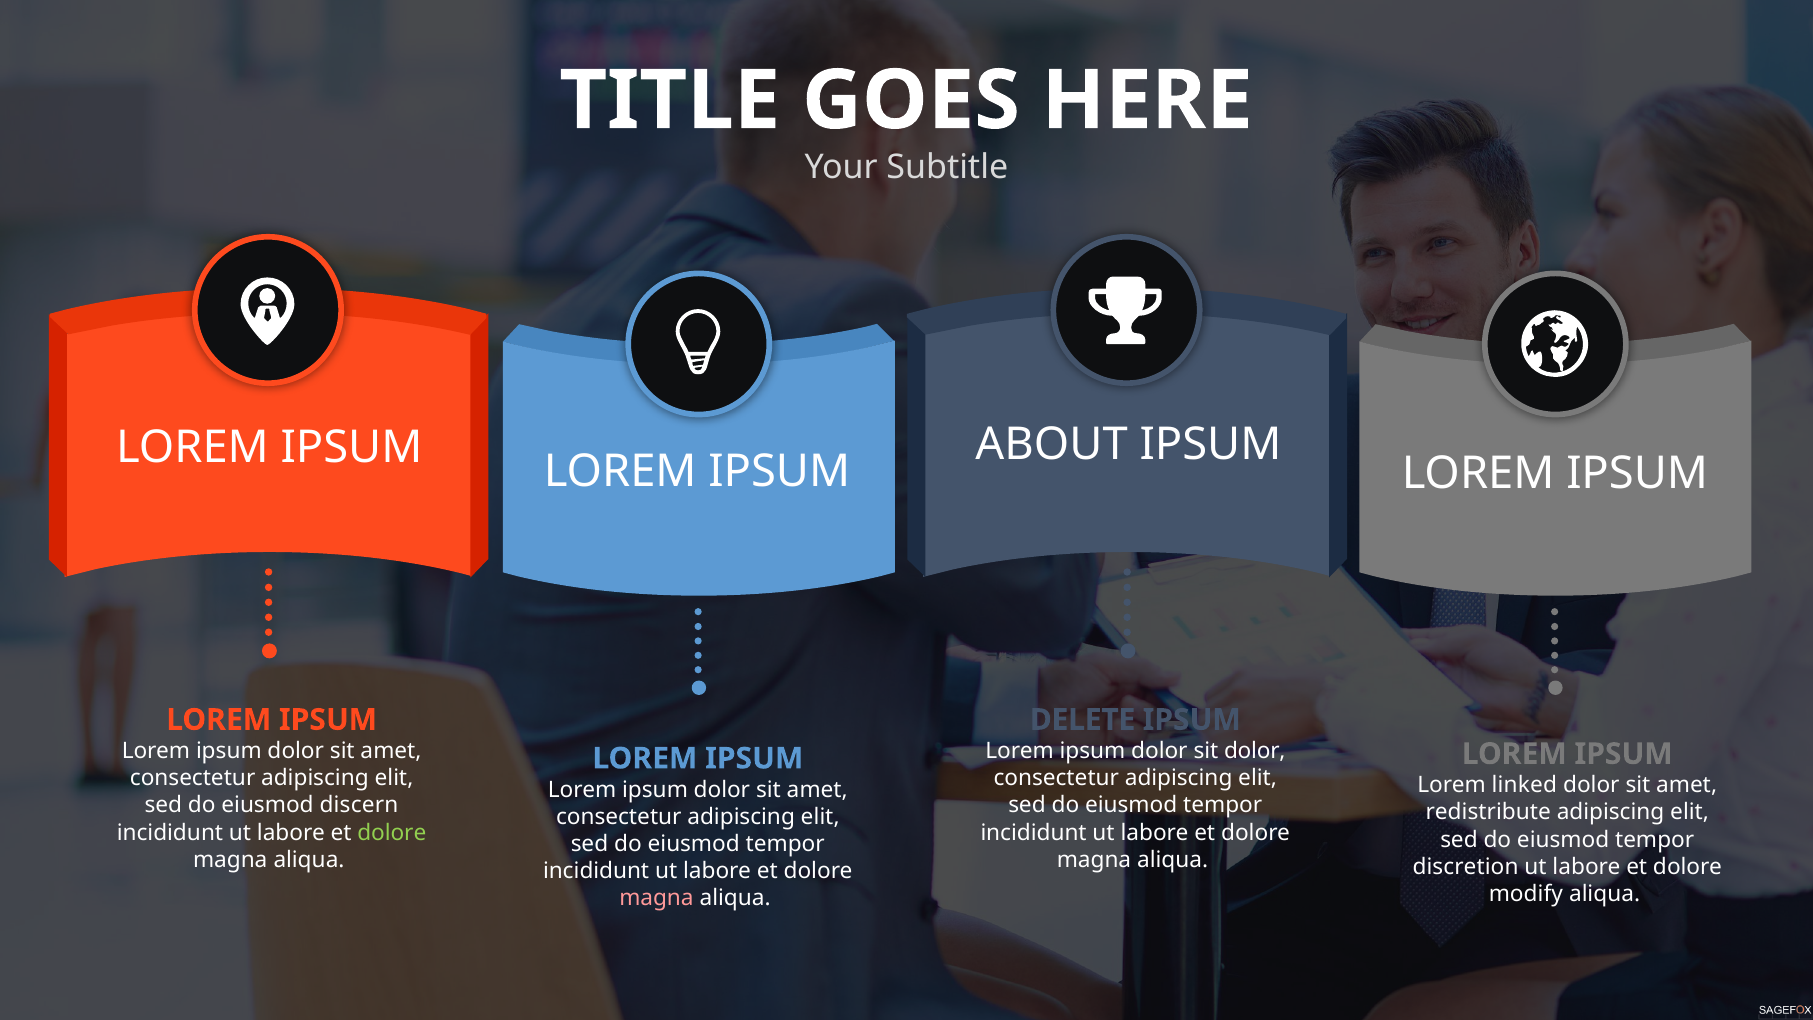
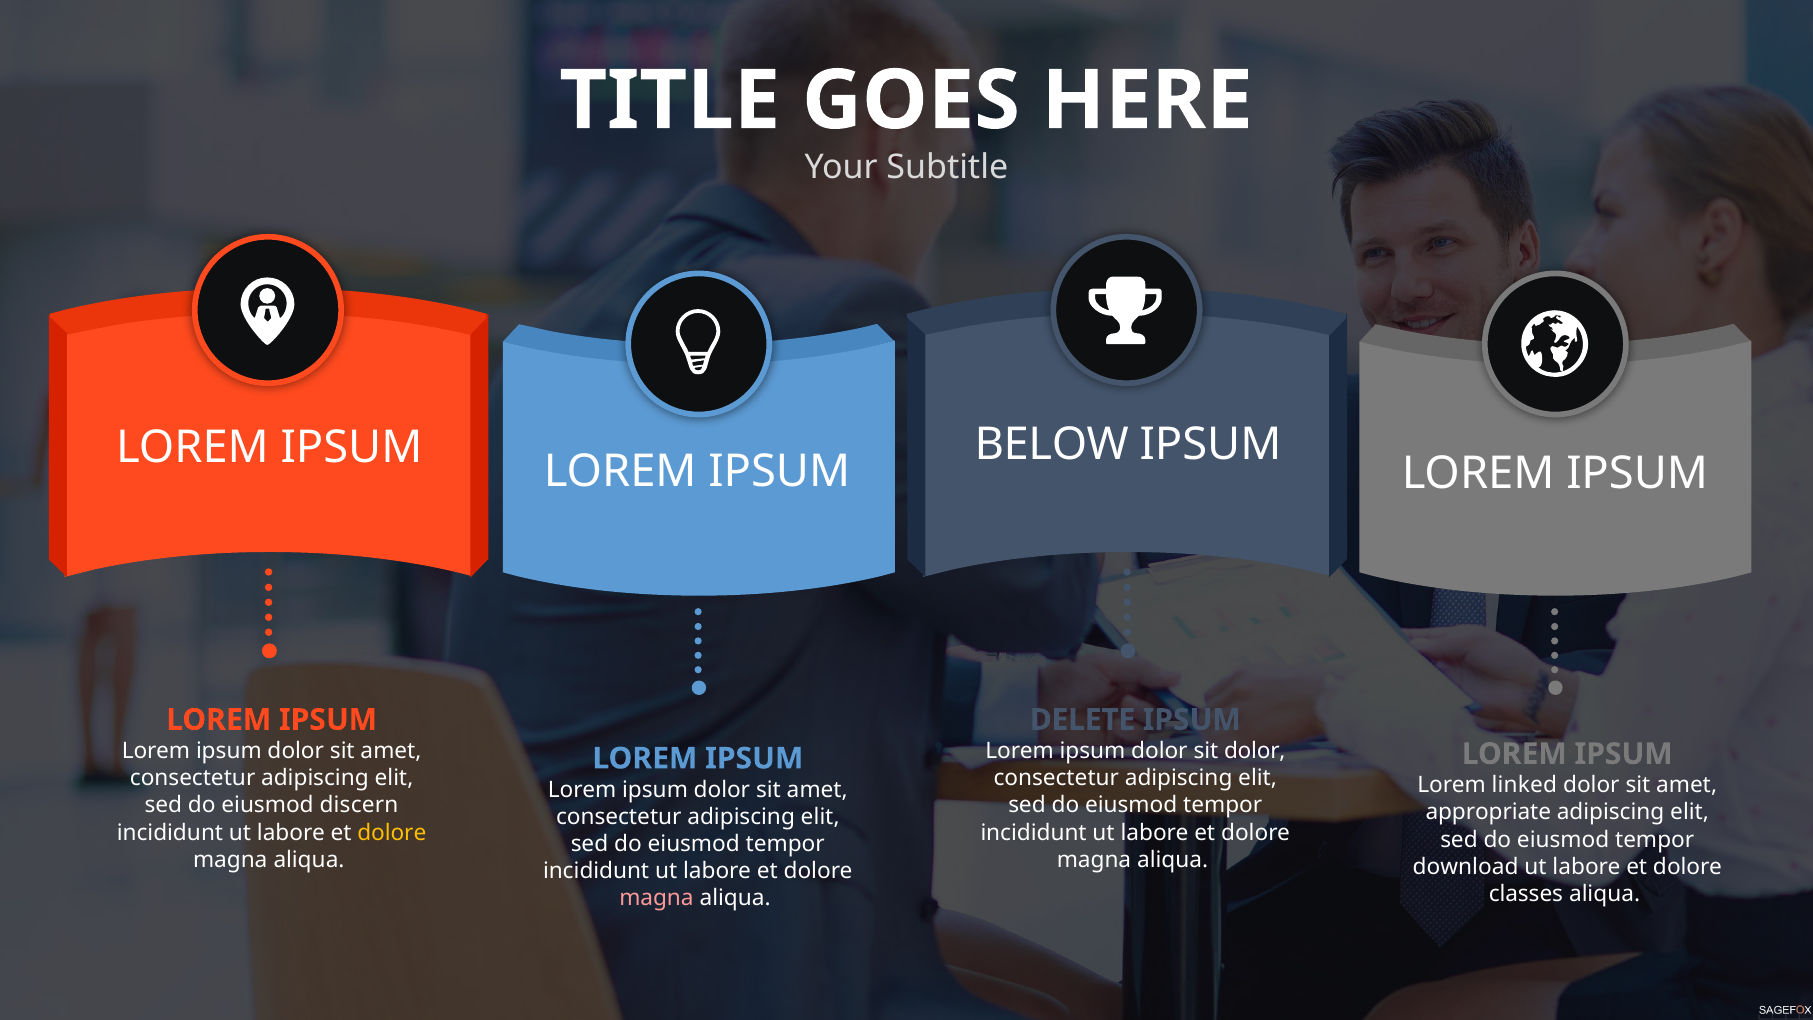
ABOUT: ABOUT -> BELOW
redistribute: redistribute -> appropriate
dolore at (392, 832) colour: light green -> yellow
discretion: discretion -> download
modify: modify -> classes
